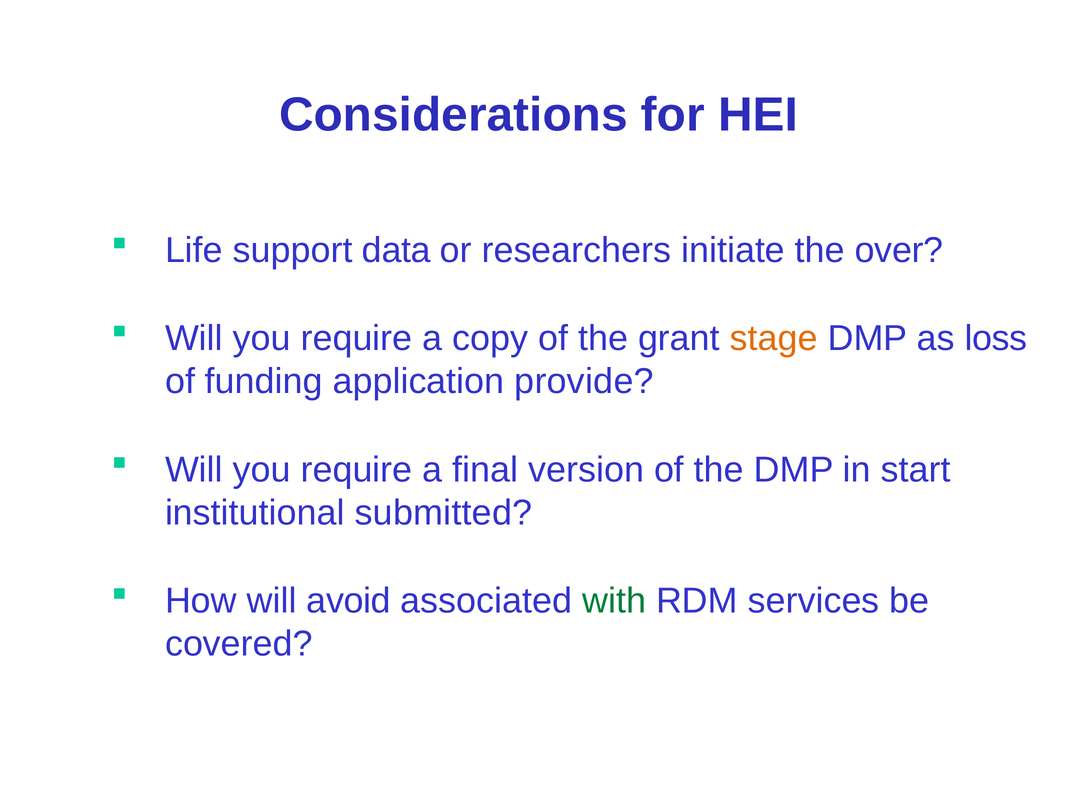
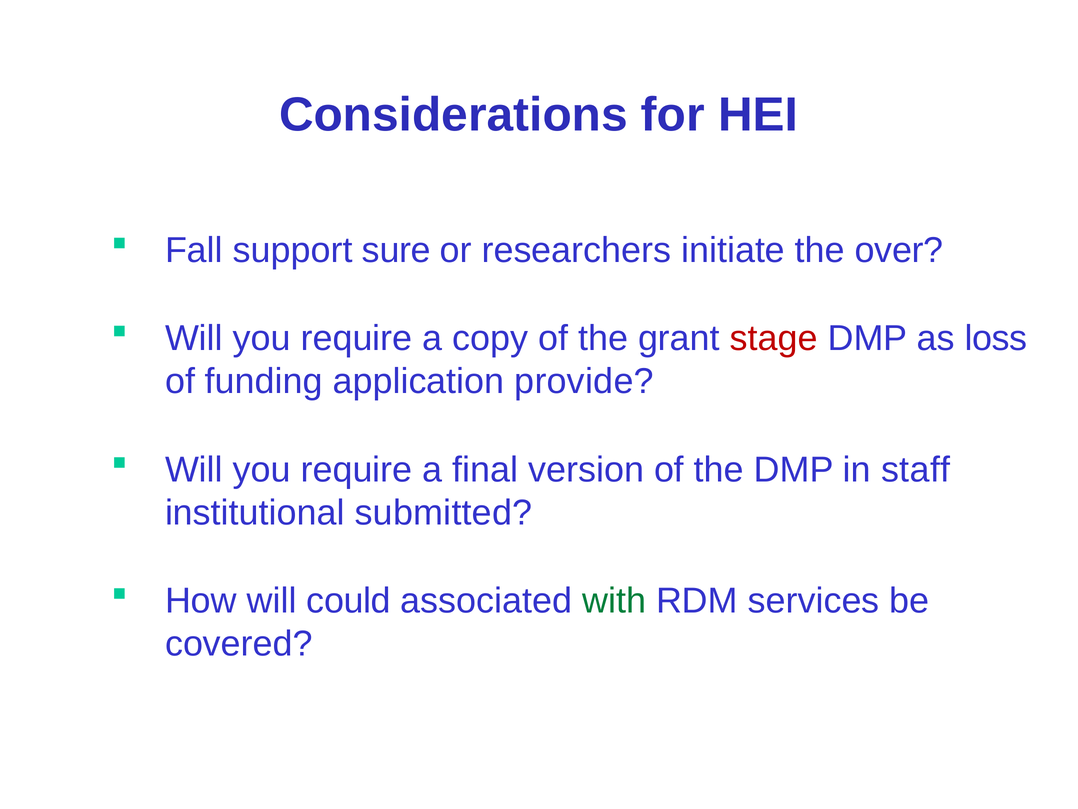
Life: Life -> Fall
data: data -> sure
stage colour: orange -> red
start: start -> staff
avoid: avoid -> could
